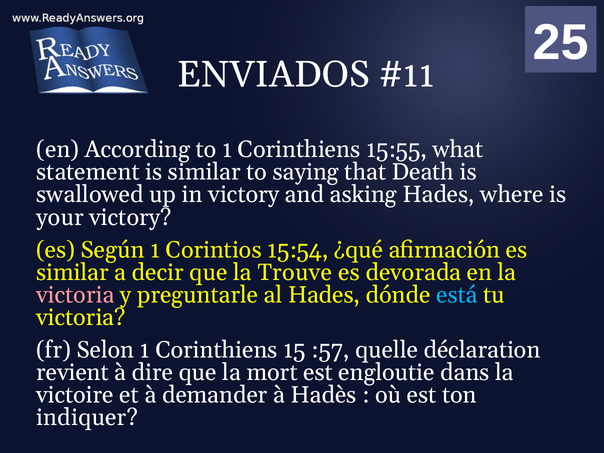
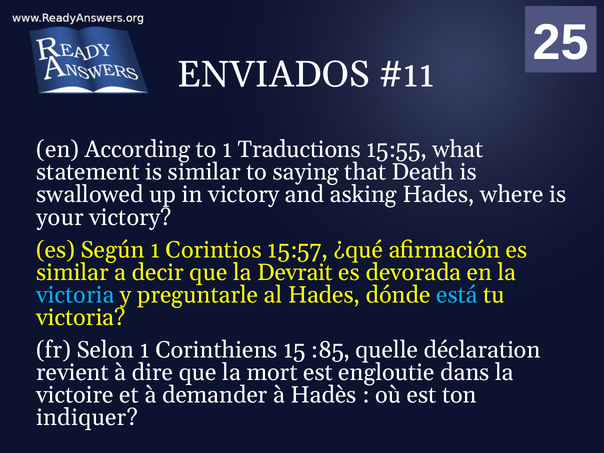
to 1 Corinthiens: Corinthiens -> Traductions
15:54: 15:54 -> 15:57
Trouve: Trouve -> Devrait
victoria at (75, 295) colour: pink -> light blue
:57: :57 -> :85
